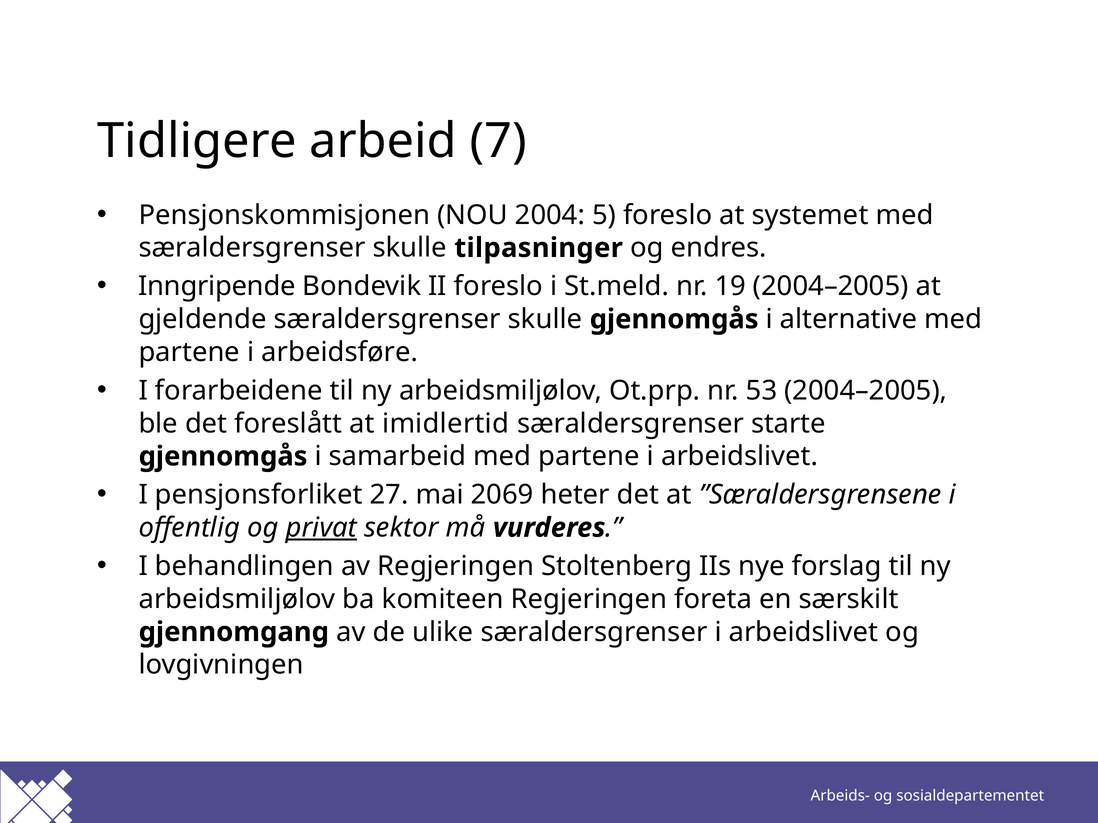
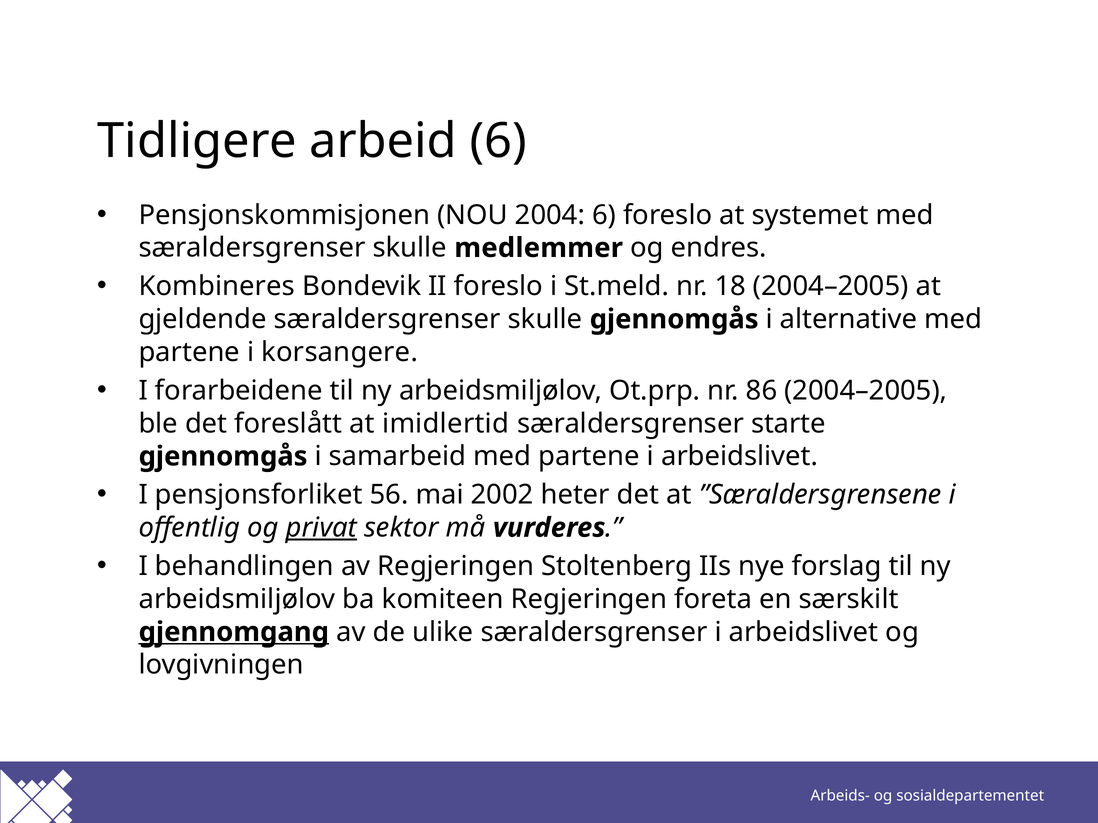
arbeid 7: 7 -> 6
2004 5: 5 -> 6
tilpasninger: tilpasninger -> medlemmer
Inngripende: Inngripende -> Kombineres
19: 19 -> 18
arbeidsføre: arbeidsføre -> korsangere
53: 53 -> 86
27: 27 -> 56
2069: 2069 -> 2002
gjennomgang underline: none -> present
